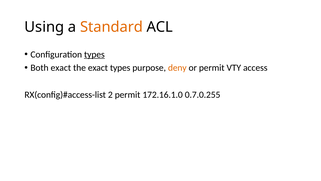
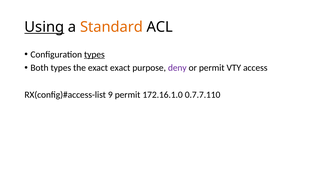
Using underline: none -> present
Both exact: exact -> types
exact types: types -> exact
deny colour: orange -> purple
2: 2 -> 9
0.7.0.255: 0.7.0.255 -> 0.7.7.110
